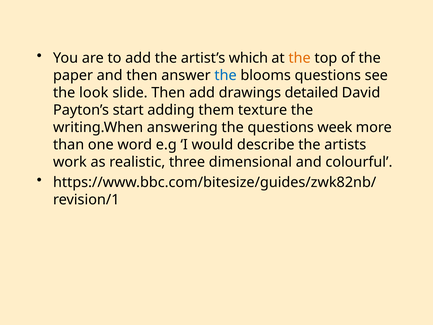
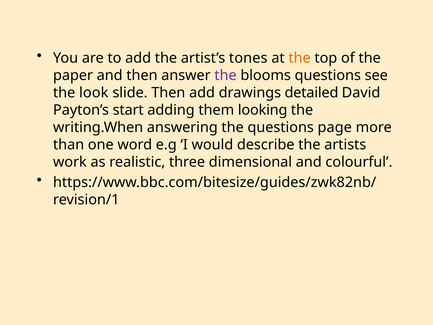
which: which -> tones
the at (226, 75) colour: blue -> purple
texture: texture -> looking
week: week -> page
